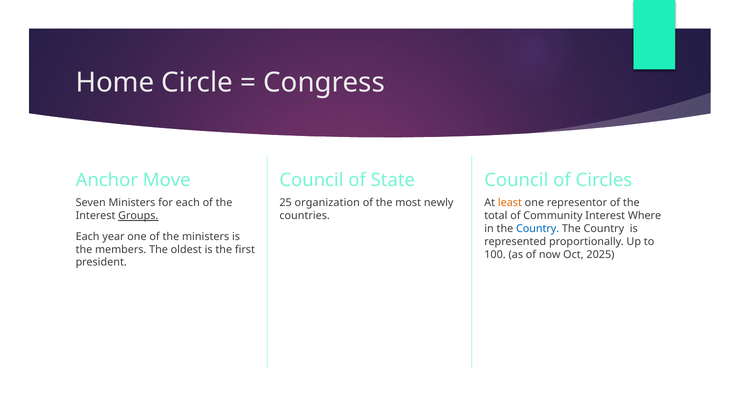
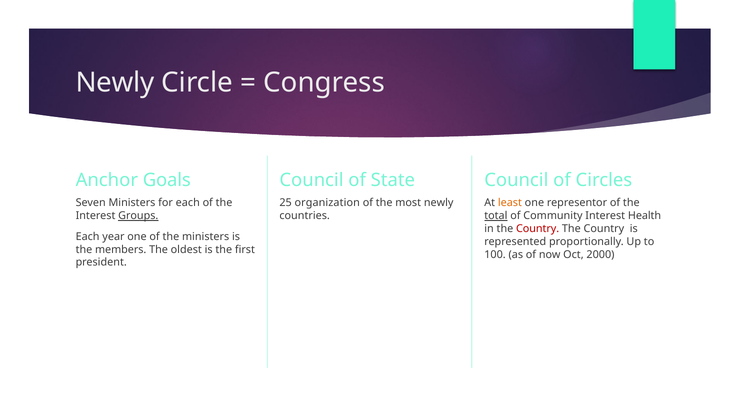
Home at (115, 82): Home -> Newly
Move: Move -> Goals
total underline: none -> present
Where: Where -> Health
Country at (538, 229) colour: blue -> red
2025: 2025 -> 2000
